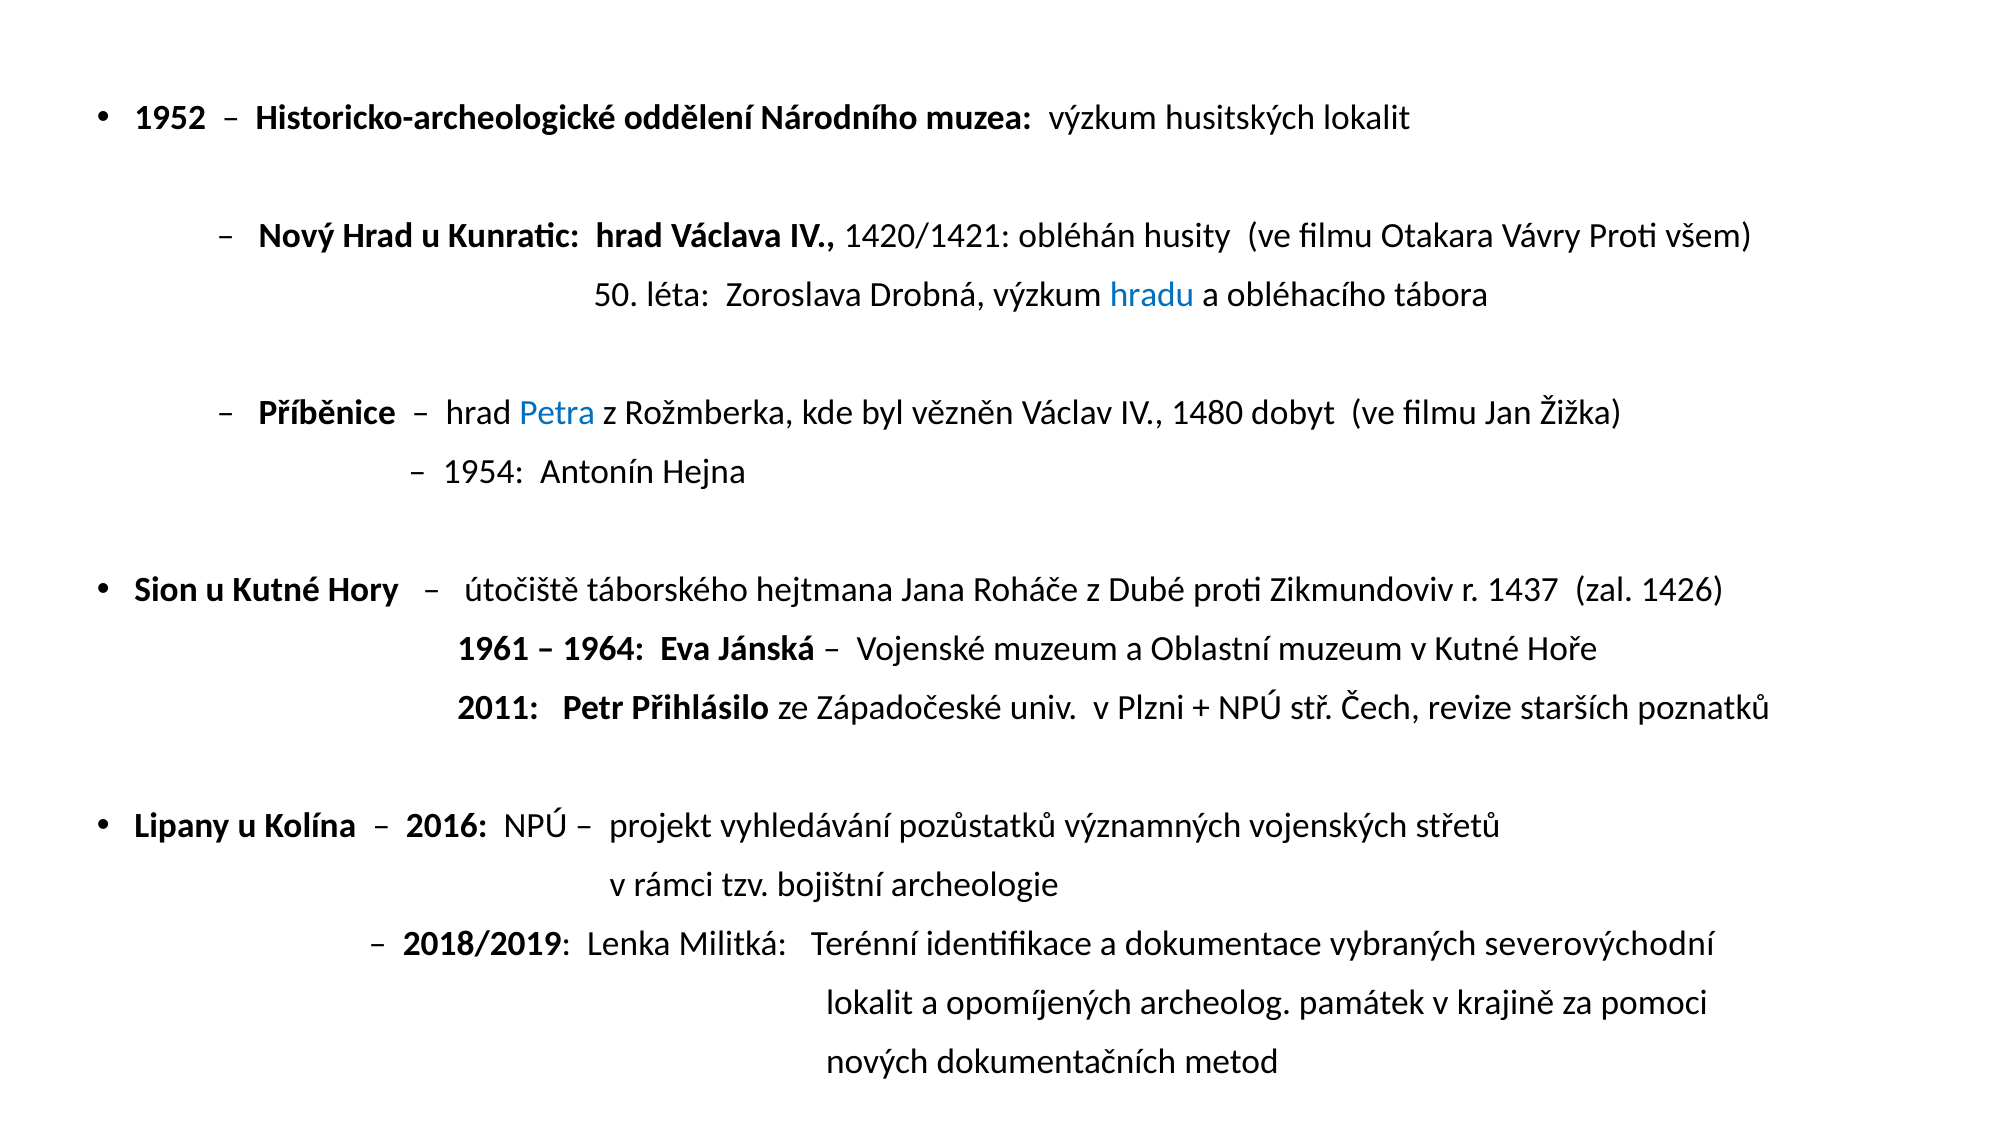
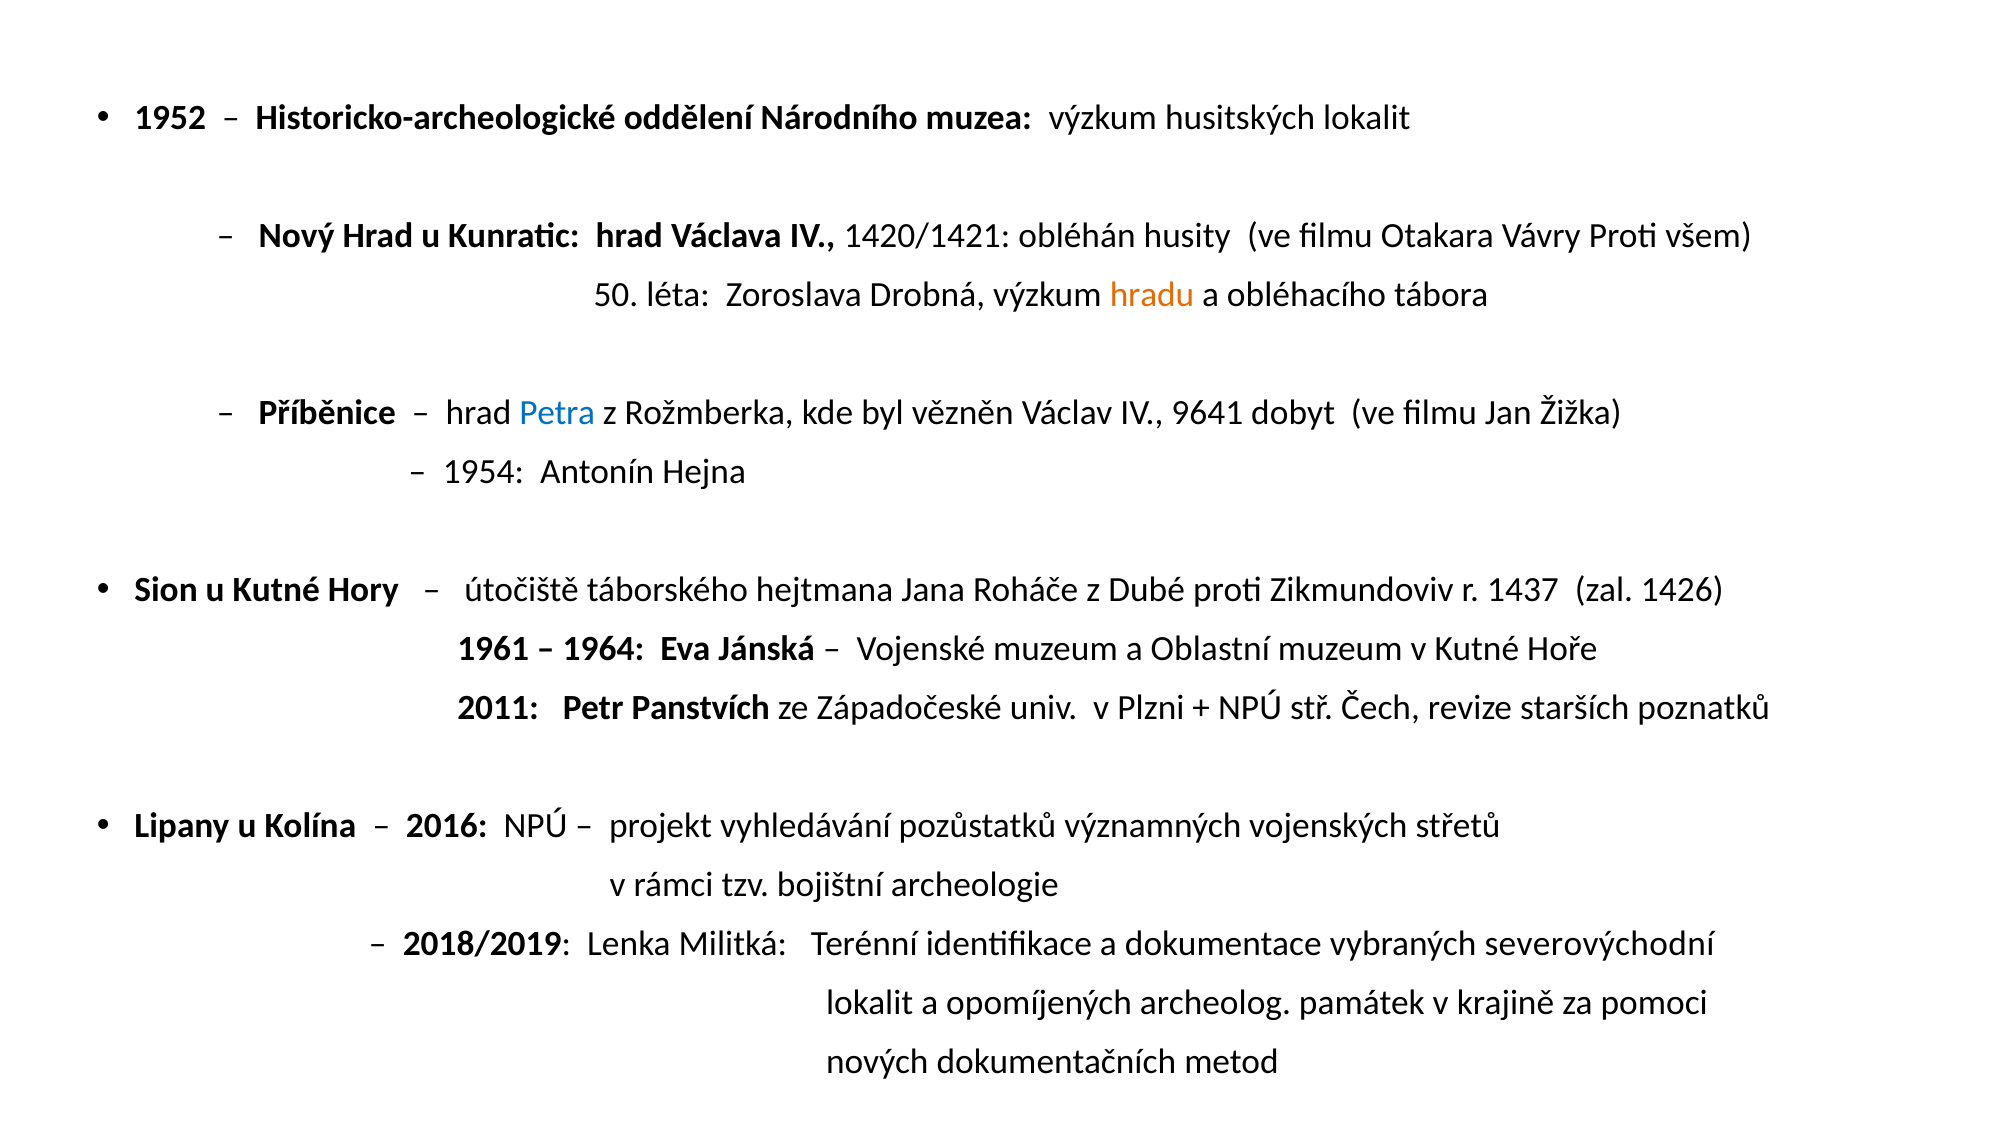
hradu colour: blue -> orange
1480: 1480 -> 9641
Přihlásilo: Přihlásilo -> Panstvích
